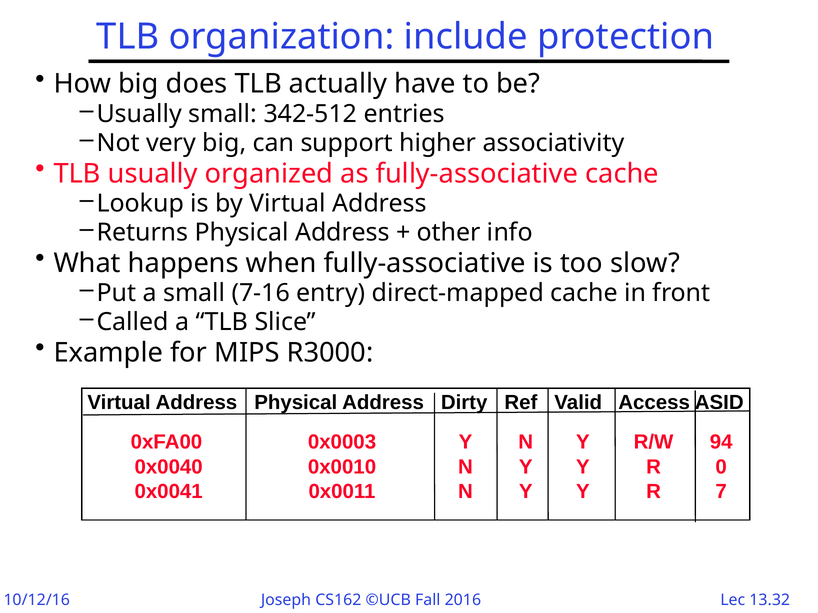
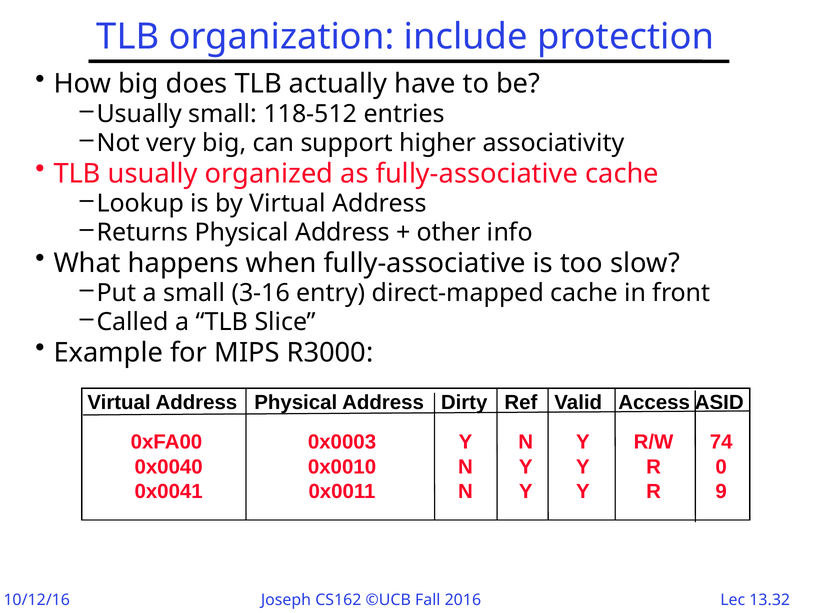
342-512: 342-512 -> 118-512
7-16: 7-16 -> 3-16
94: 94 -> 74
7: 7 -> 9
